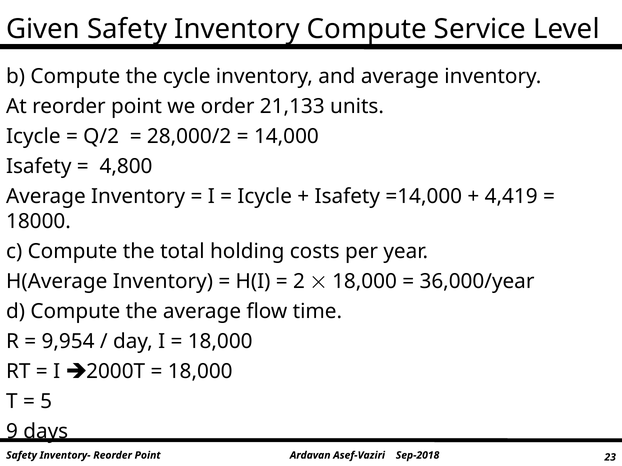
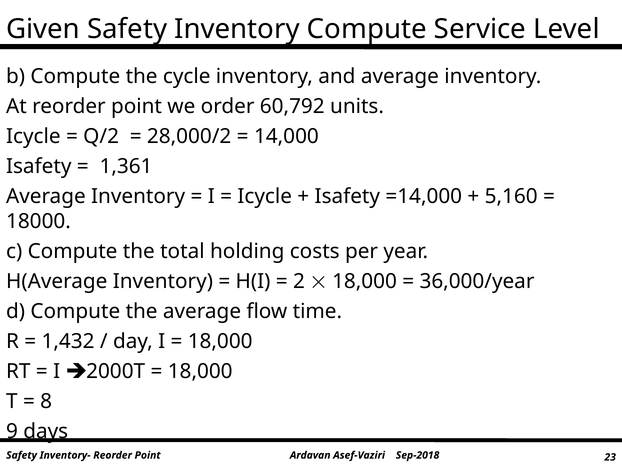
21,133: 21,133 -> 60,792
4,800: 4,800 -> 1,361
4,419: 4,419 -> 5,160
9,954: 9,954 -> 1,432
5: 5 -> 8
